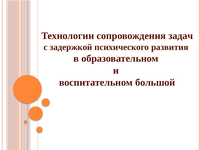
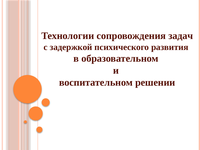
большой: большой -> решении
